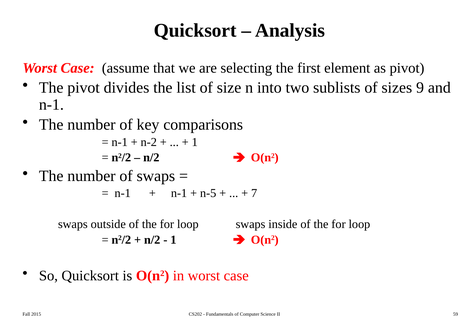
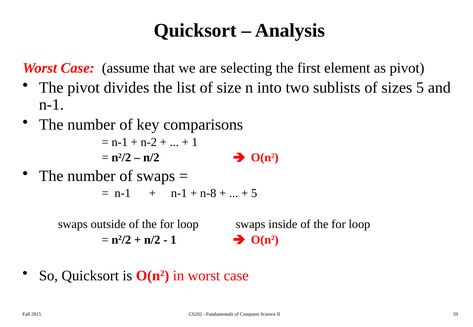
sizes 9: 9 -> 5
n-5: n-5 -> n-8
7 at (254, 194): 7 -> 5
